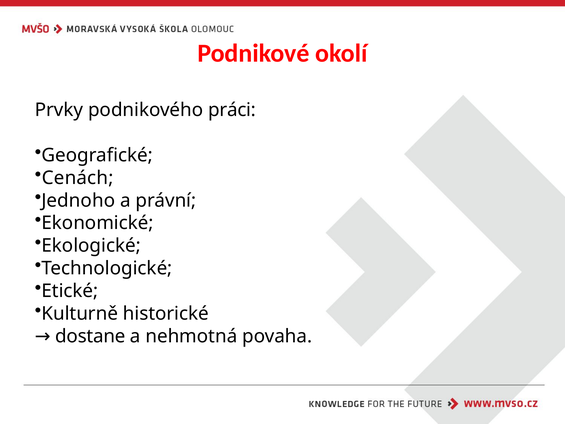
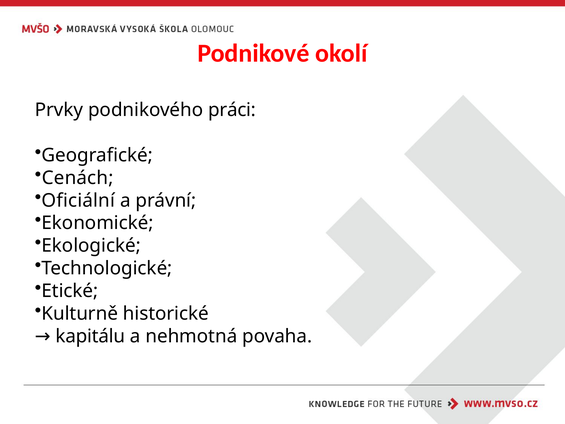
Jednoho: Jednoho -> Oficiální
dostane: dostane -> kapitálu
